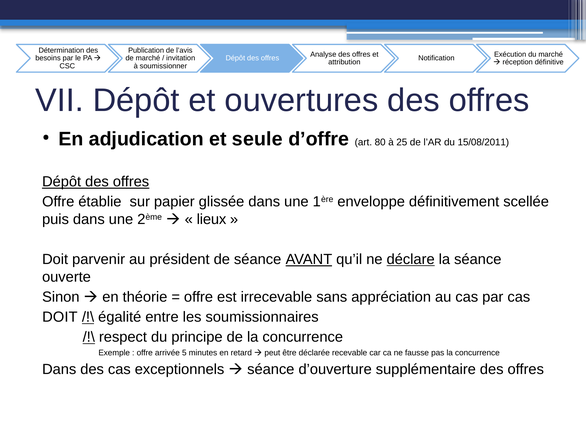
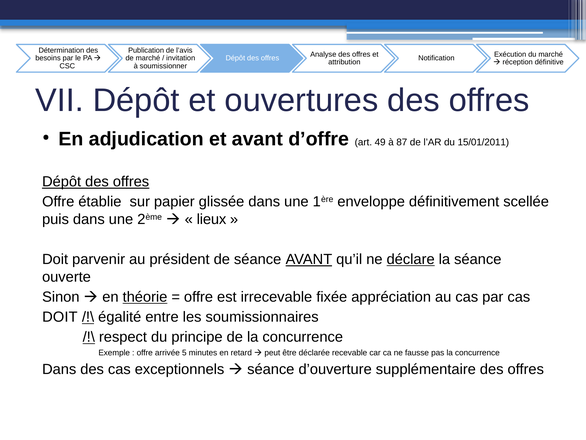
et seule: seule -> avant
80: 80 -> 49
25: 25 -> 87
15/08/2011: 15/08/2011 -> 15/01/2011
théorie underline: none -> present
sans: sans -> fixée
